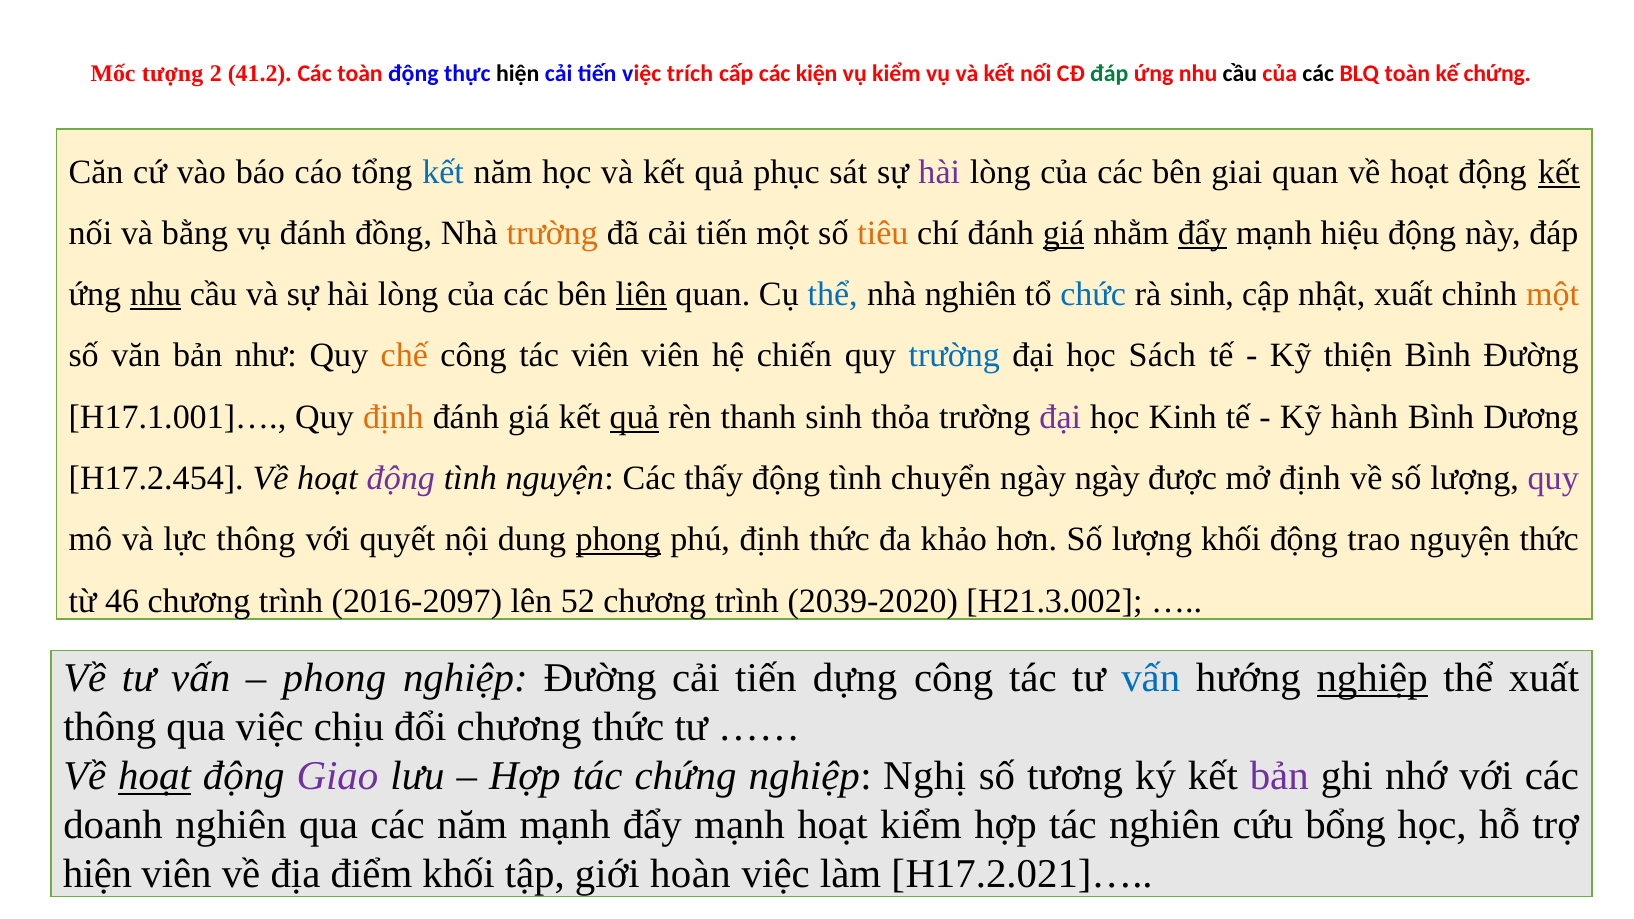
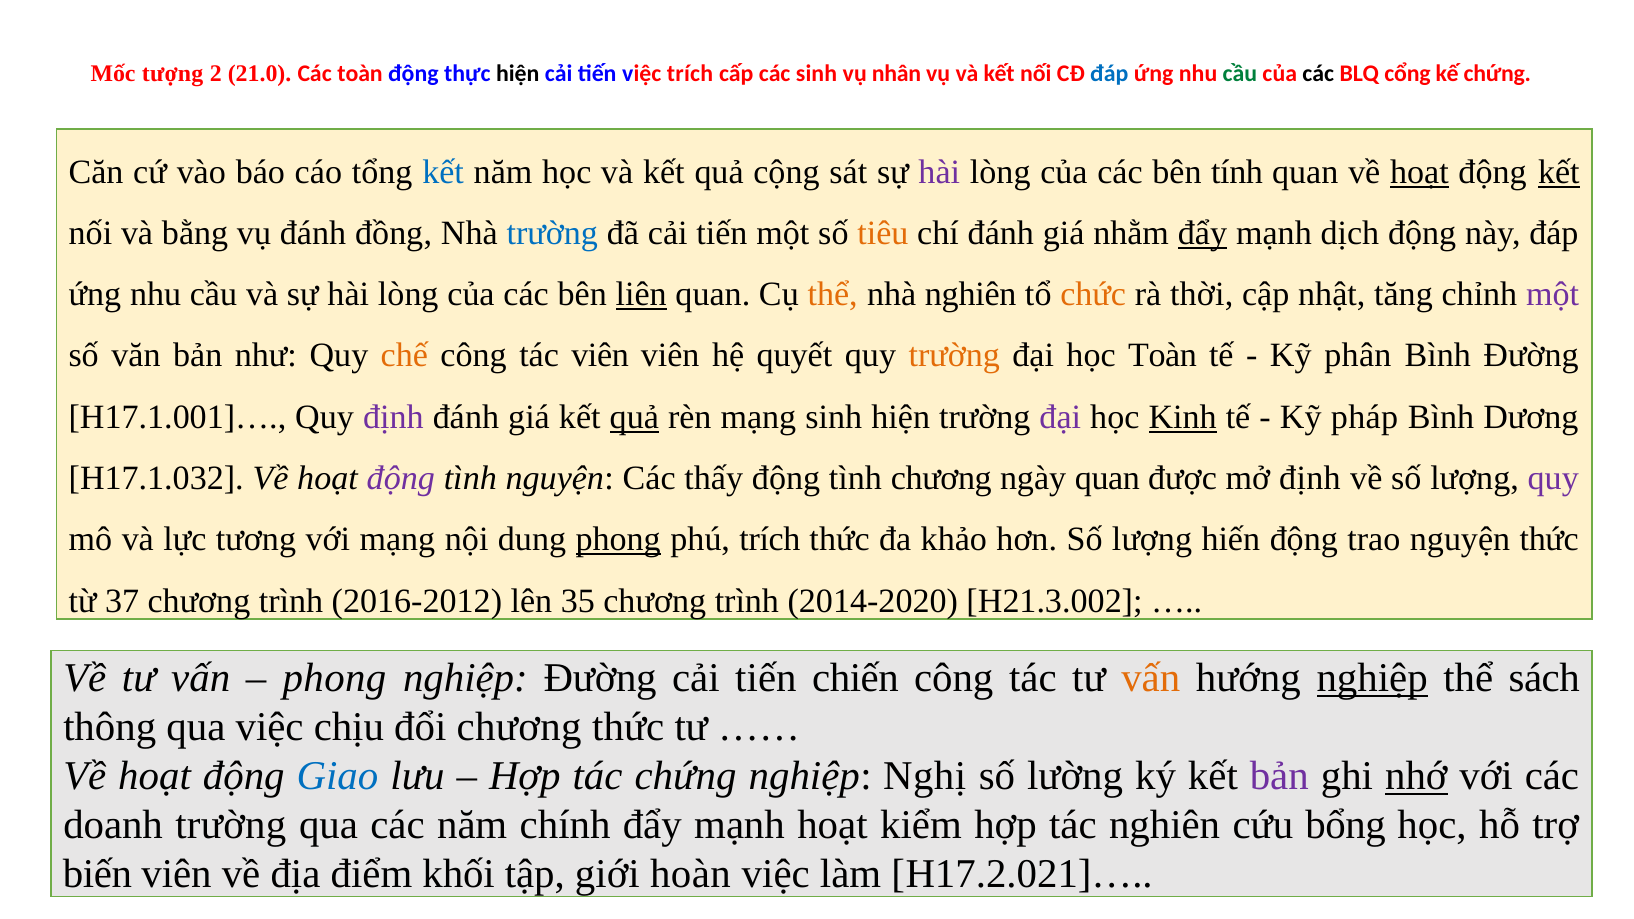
41.2: 41.2 -> 21.0
các kiện: kiện -> sinh
vụ kiểm: kiểm -> nhân
đáp at (1109, 74) colour: green -> blue
cầu at (1240, 74) colour: black -> green
BLQ toàn: toàn -> cổng
phục: phục -> cộng
giai: giai -> tính
hoạt at (1419, 172) underline: none -> present
trường at (552, 233) colour: orange -> blue
giá at (1064, 233) underline: present -> none
hiệu: hiệu -> dịch
nhu at (156, 295) underline: present -> none
thể at (833, 295) colour: blue -> orange
chức colour: blue -> orange
rà sinh: sinh -> thời
nhật xuất: xuất -> tăng
một at (1553, 295) colour: orange -> purple
chiến: chiến -> quyết
trường at (954, 356) colour: blue -> orange
học Sách: Sách -> Toàn
thiện: thiện -> phân
định at (393, 417) colour: orange -> purple
rèn thanh: thanh -> mạng
sinh thỏa: thỏa -> hiện
Kinh underline: none -> present
hành: hành -> pháp
H17.2.454: H17.2.454 -> H17.1.032
tình chuyển: chuyển -> chương
ngày ngày: ngày -> quan
lực thông: thông -> tương
với quyết: quyết -> mạng
phú định: định -> trích
lượng khối: khối -> hiến
46: 46 -> 37
2016-2097: 2016-2097 -> 2016-2012
52: 52 -> 35
2039-2020: 2039-2020 -> 2014-2020
dựng: dựng -> chiến
vấn at (1151, 678) colour: blue -> orange
thể xuất: xuất -> sách
hoạt at (155, 776) underline: present -> none
Giao colour: purple -> blue
tương: tương -> lường
nhớ underline: none -> present
doanh nghiên: nghiên -> trường
năm mạnh: mạnh -> chính
hiện at (97, 874): hiện -> biến
